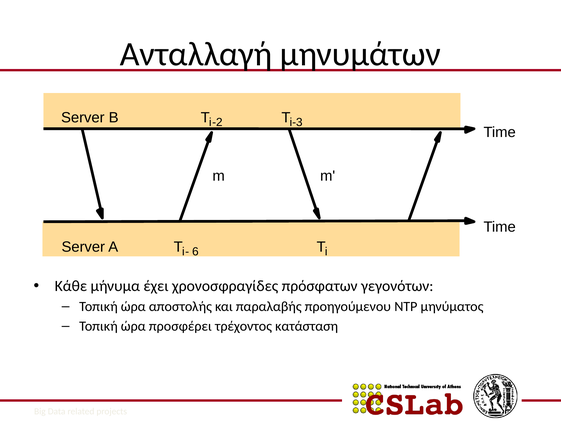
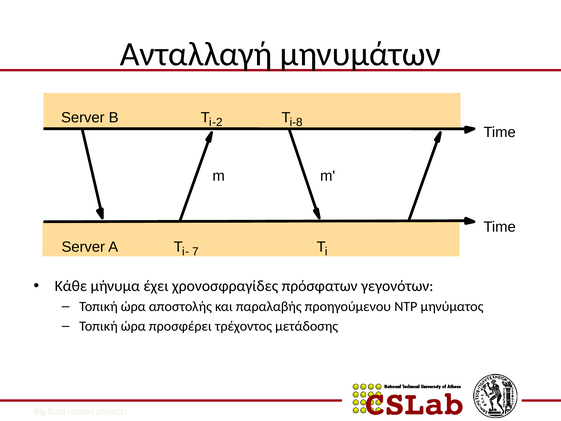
i-3: i-3 -> i-8
6: 6 -> 7
κατάσταση: κατάσταση -> μετάδοσης
